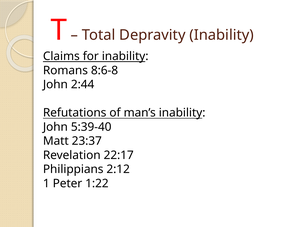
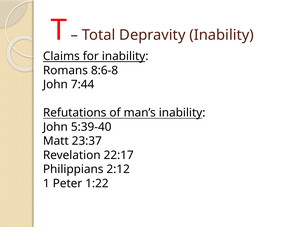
2:44: 2:44 -> 7:44
